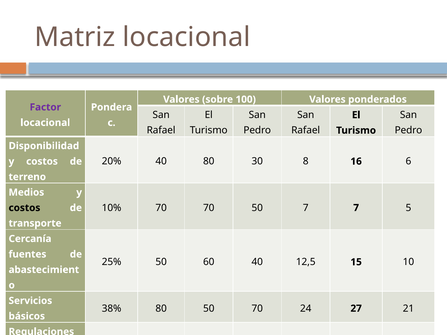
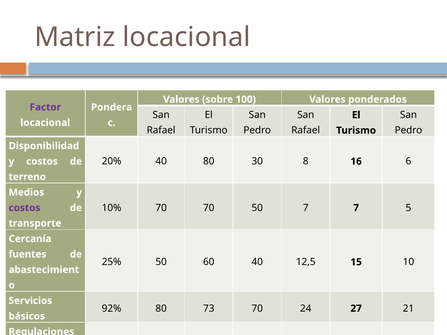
costos at (24, 208) colour: black -> purple
38%: 38% -> 92%
80 50: 50 -> 73
